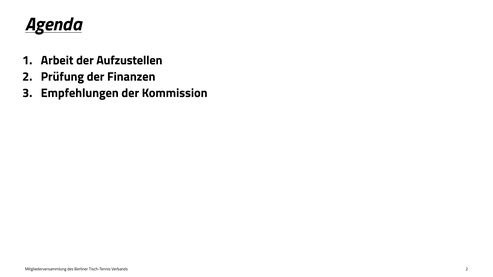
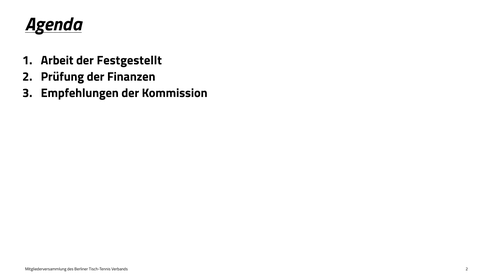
Aufzustellen: Aufzustellen -> Festgestellt
